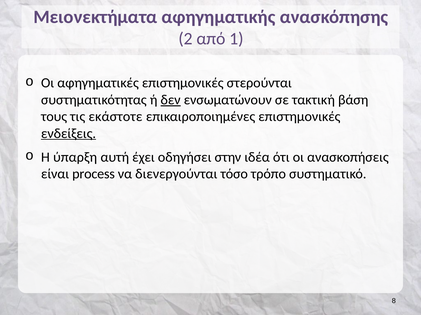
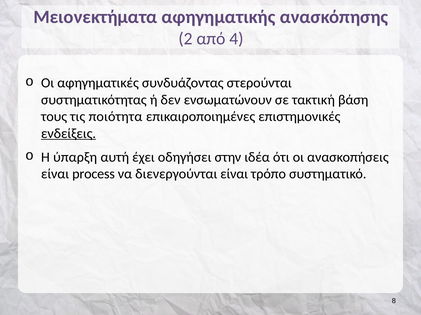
1: 1 -> 4
αφηγηματικές επιστημονικές: επιστημονικές -> συνδυάζοντας
δεν underline: present -> none
εκάστοτε: εκάστοτε -> ποιότητα
διενεργούνται τόσο: τόσο -> είναι
